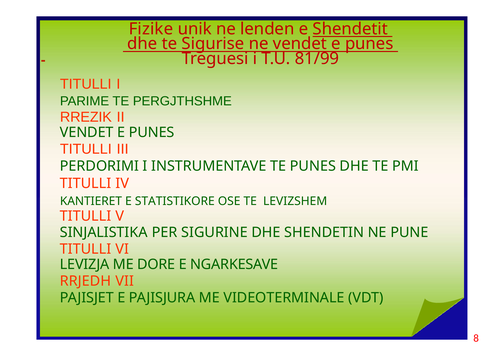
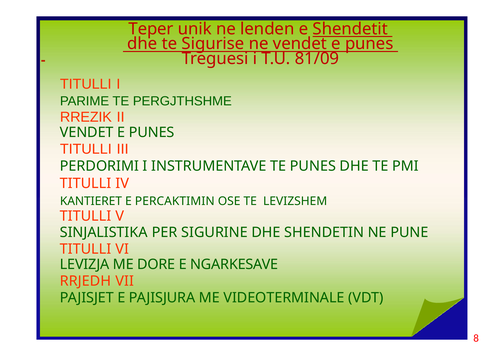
Fizike: Fizike -> Teper
81/99: 81/99 -> 81/09
STATISTIKORE: STATISTIKORE -> PERCAKTIMIN
